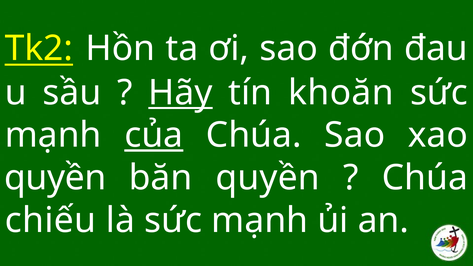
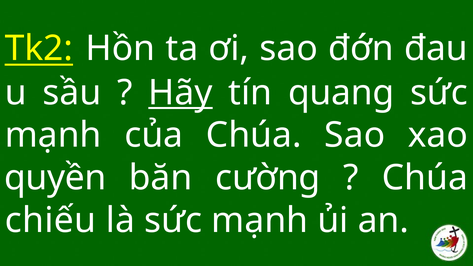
khoăn: khoăn -> quang
của underline: present -> none
băn quyền: quyền -> cường
